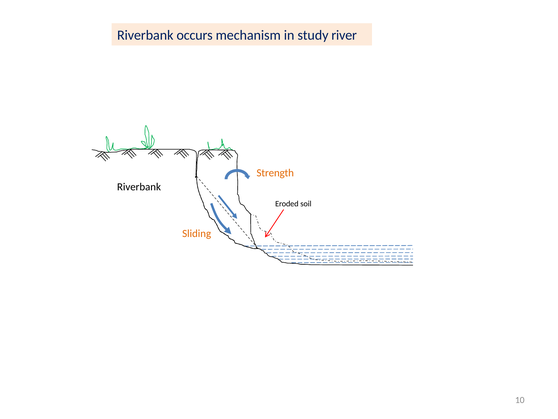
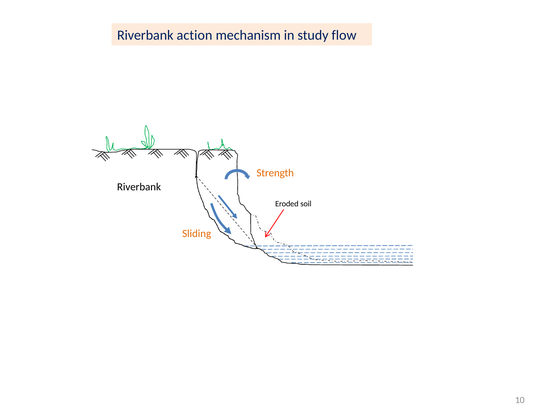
occurs: occurs -> action
river: river -> flow
